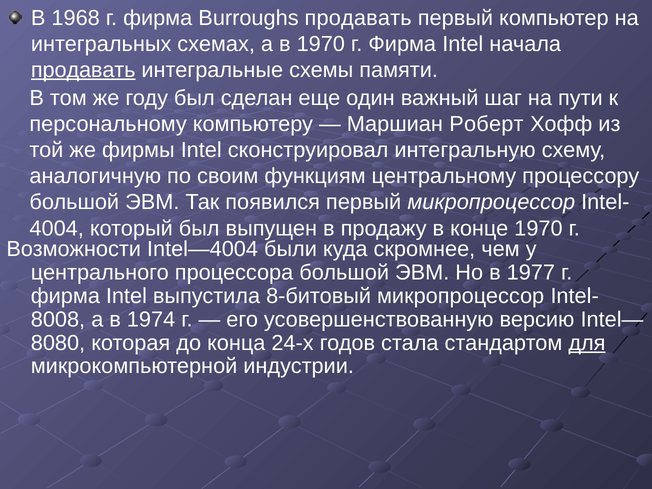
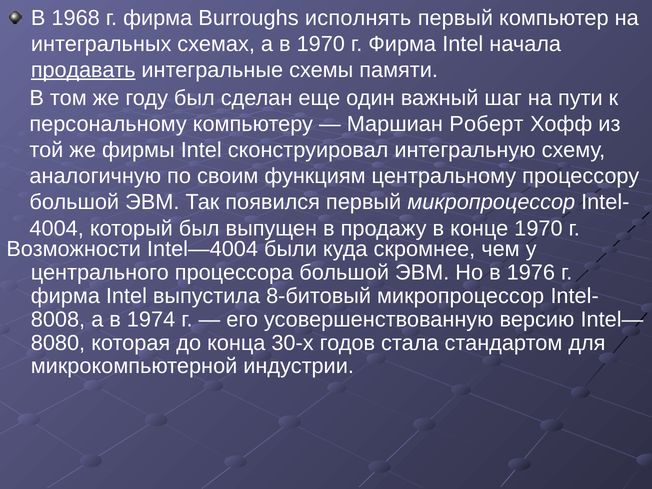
Вurroughs продавать: продавать -> исполнять
1977: 1977 -> 1976
24-х: 24-х -> 30-х
для underline: present -> none
